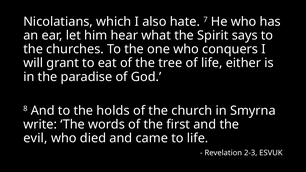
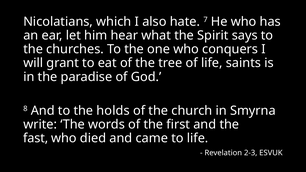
either: either -> saints
evil: evil -> fast
